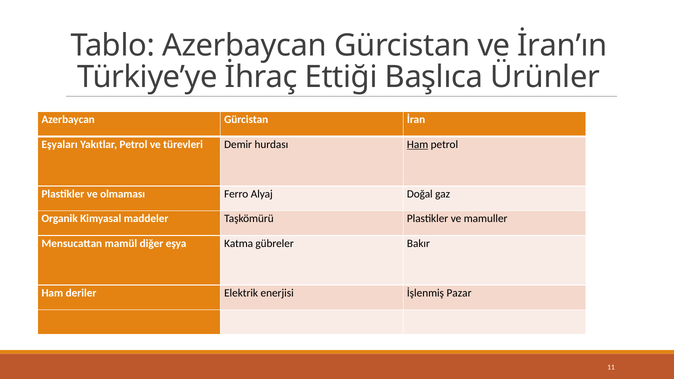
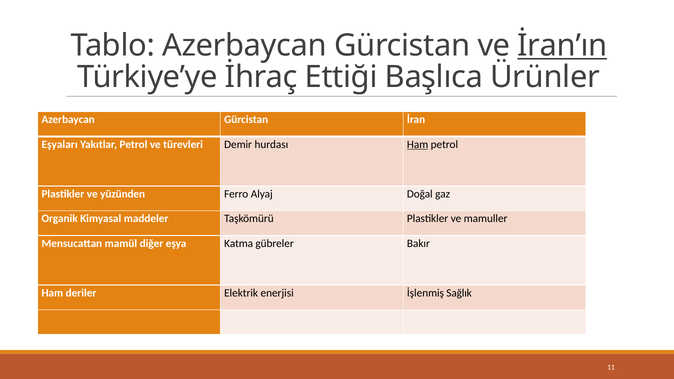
İran’ın underline: none -> present
olmaması: olmaması -> yüzünden
Pazar: Pazar -> Sağlık
